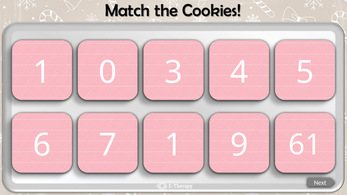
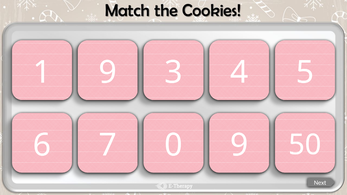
1 0: 0 -> 9
7 1: 1 -> 0
61: 61 -> 50
